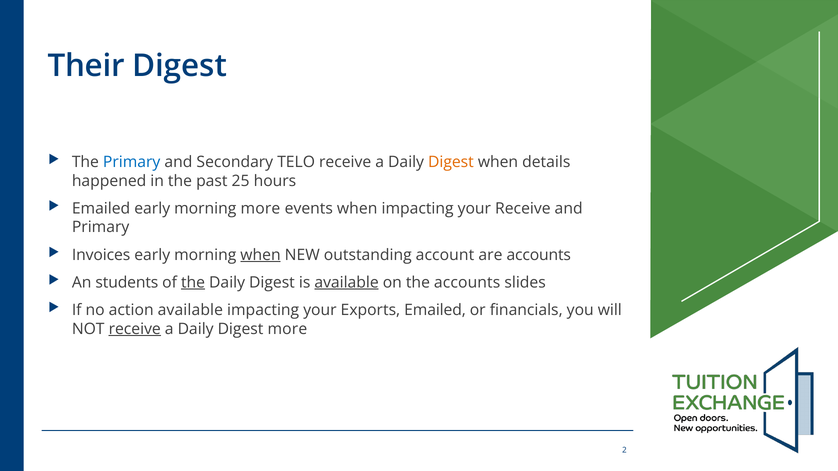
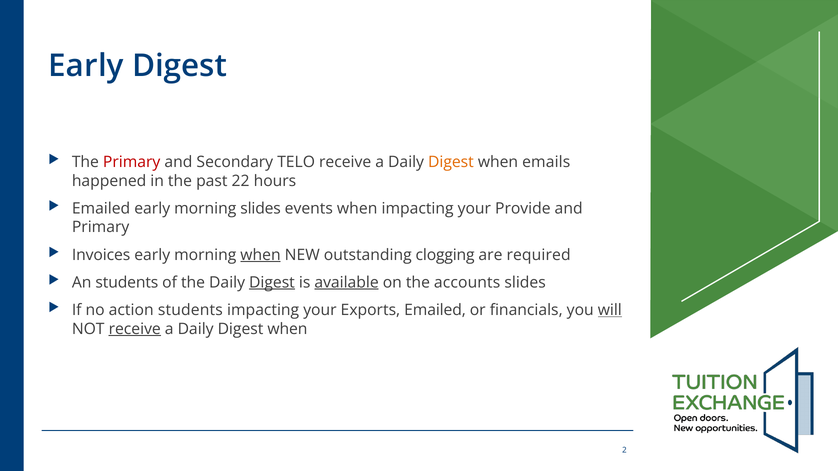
Their at (86, 66): Their -> Early
Primary at (132, 162) colour: blue -> red
details: details -> emails
25: 25 -> 22
morning more: more -> slides
your Receive: Receive -> Provide
account: account -> clogging
are accounts: accounts -> required
the at (193, 283) underline: present -> none
Digest at (272, 283) underline: none -> present
action available: available -> students
will underline: none -> present
more at (287, 329): more -> when
